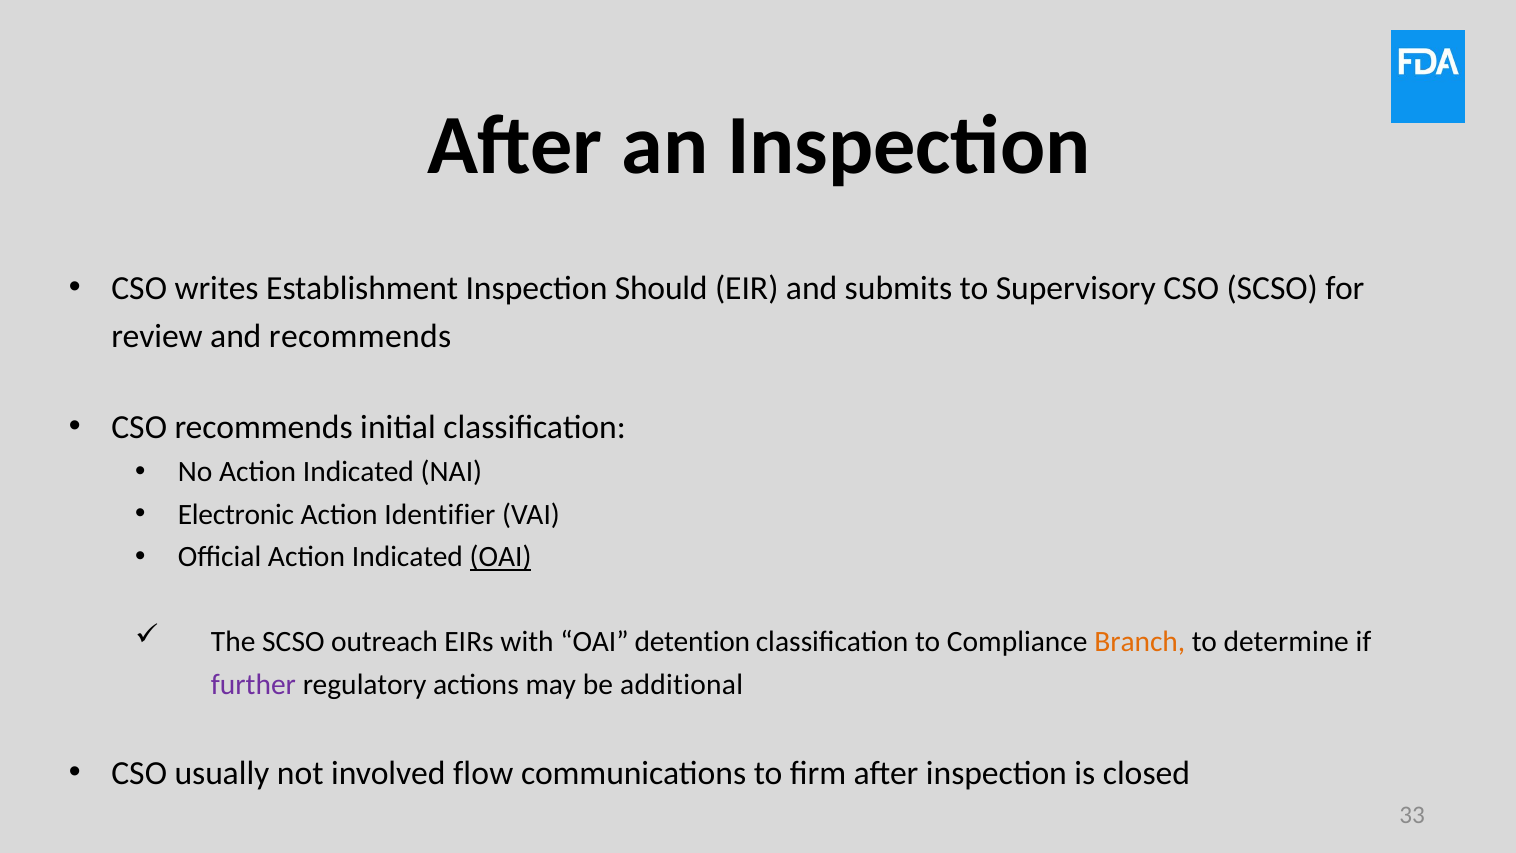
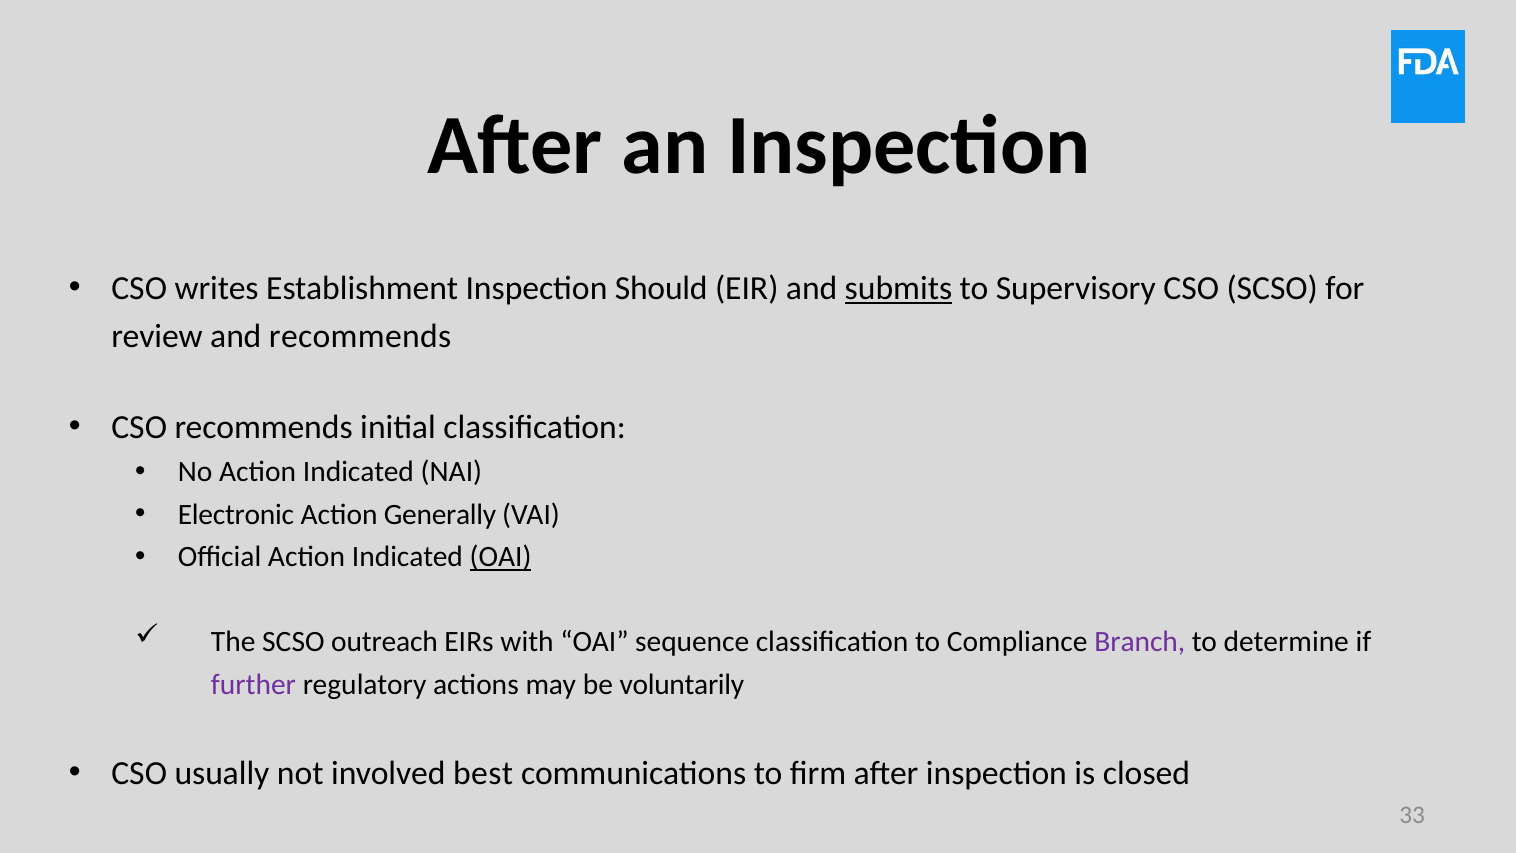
submits underline: none -> present
Identifier: Identifier -> Generally
detention: detention -> sequence
Branch colour: orange -> purple
additional: additional -> voluntarily
flow: flow -> best
